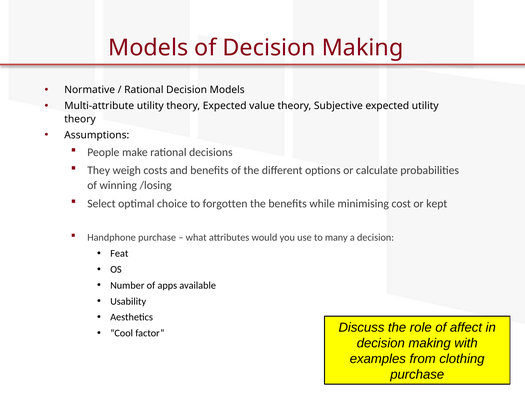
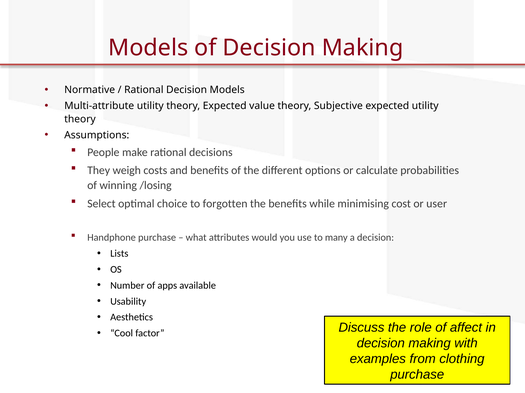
kept: kept -> user
Feat: Feat -> Lists
